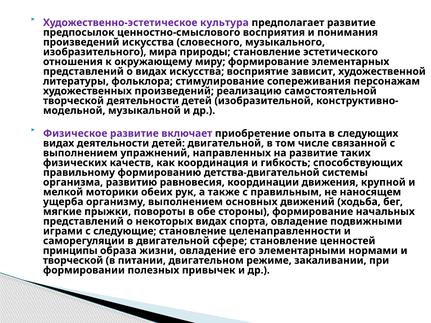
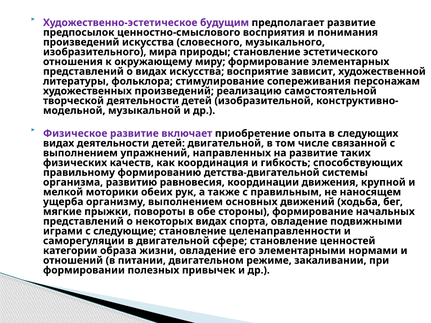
культура: культура -> будущим
принципы: принципы -> категории
творческой at (73, 261): творческой -> отношений
